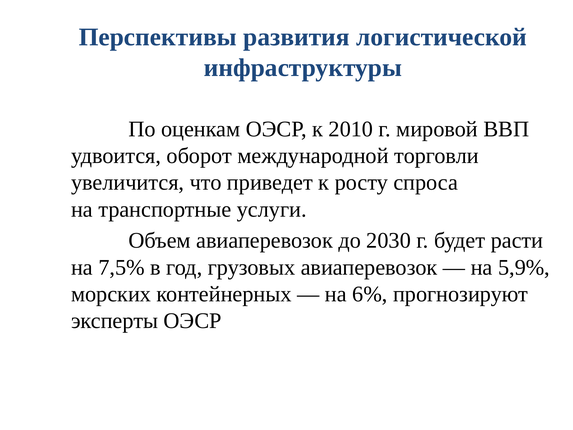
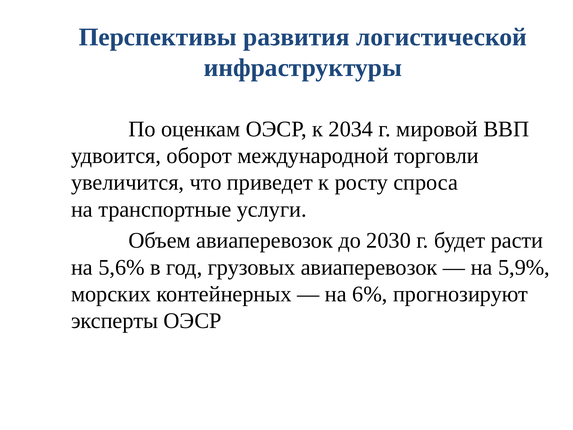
2010: 2010 -> 2034
7,5%: 7,5% -> 5,6%
